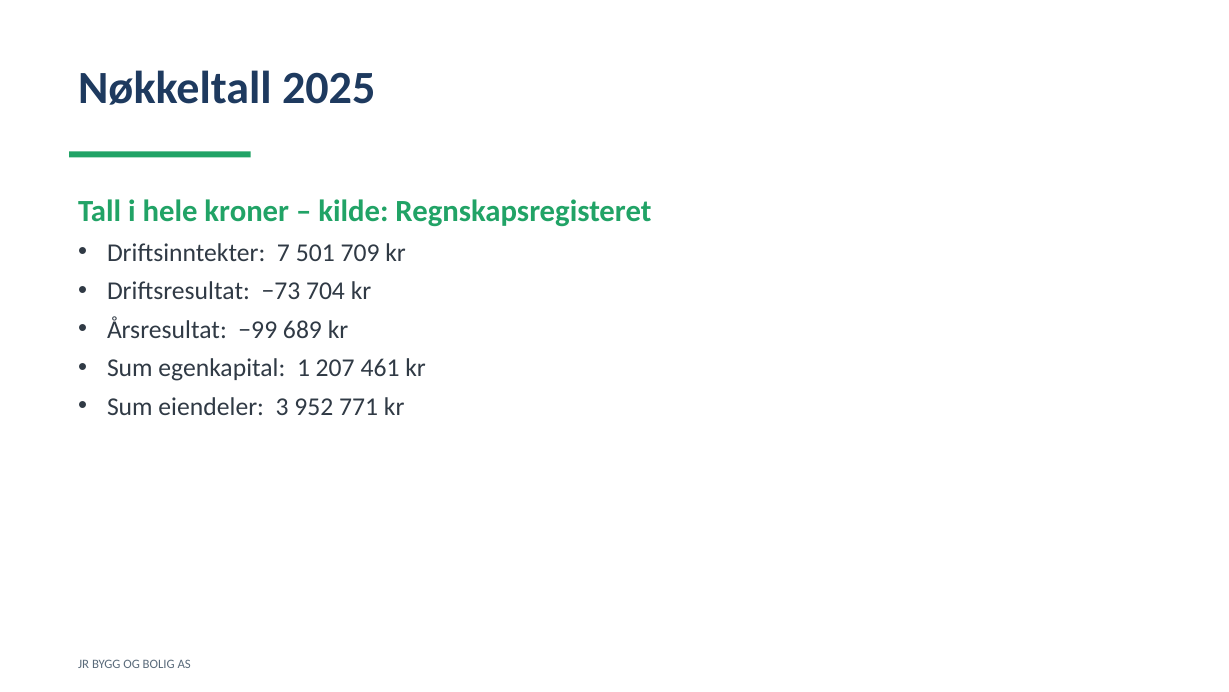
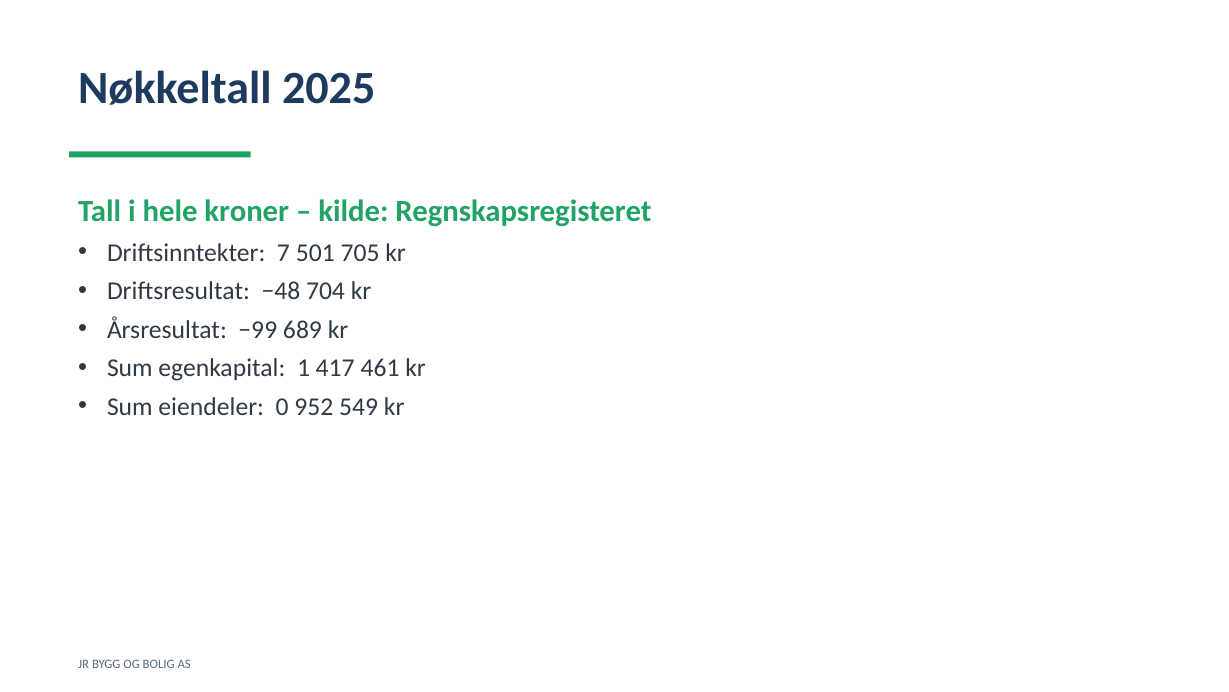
709: 709 -> 705
−73: −73 -> −48
207: 207 -> 417
3: 3 -> 0
771: 771 -> 549
